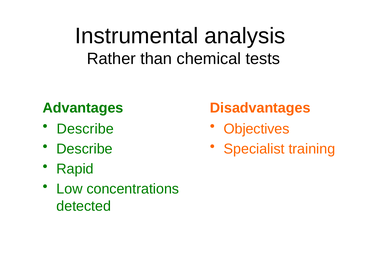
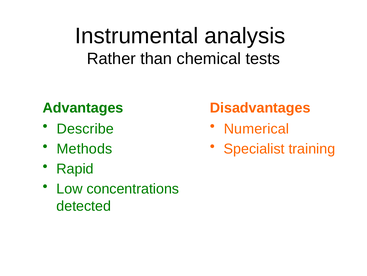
Objectives: Objectives -> Numerical
Describe at (85, 148): Describe -> Methods
